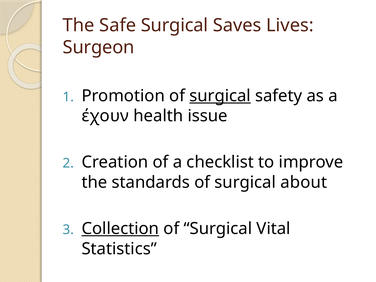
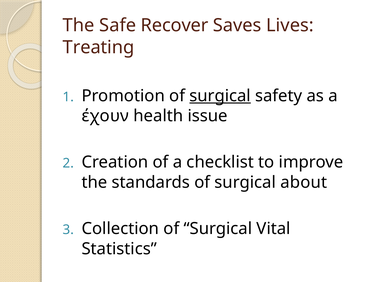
Safe Surgical: Surgical -> Recover
Surgeon: Surgeon -> Treating
Collection underline: present -> none
